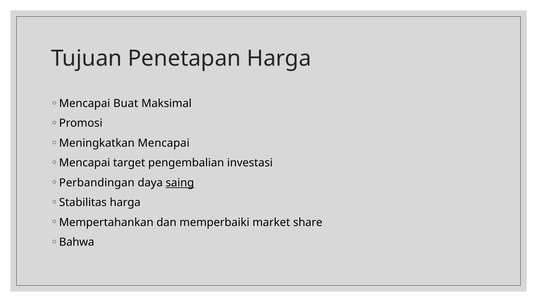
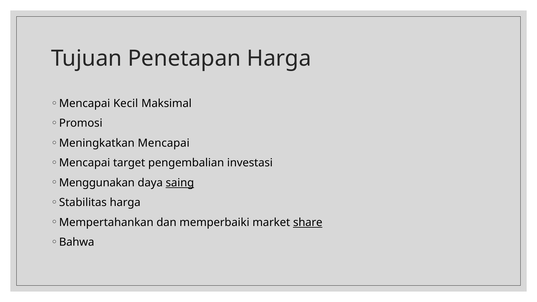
Buat: Buat -> Kecil
Perbandingan: Perbandingan -> Menggunakan
share underline: none -> present
